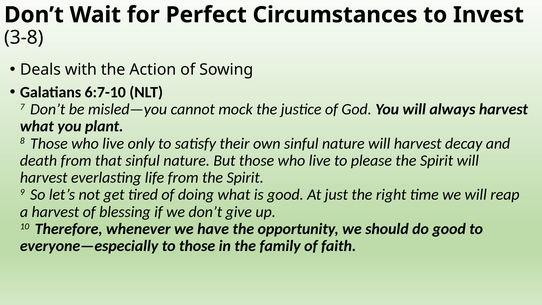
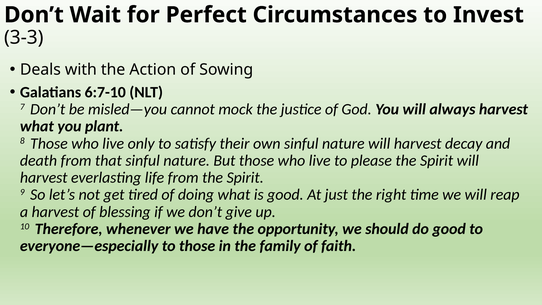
3-8: 3-8 -> 3-3
